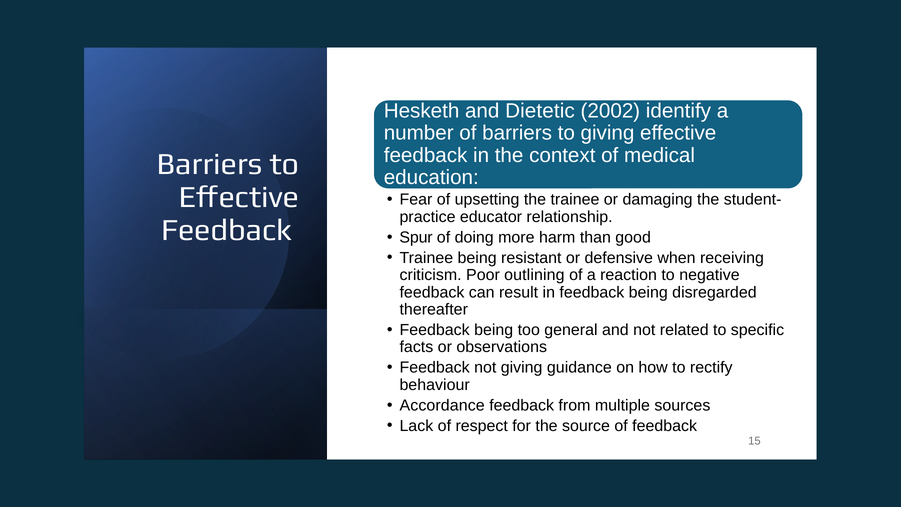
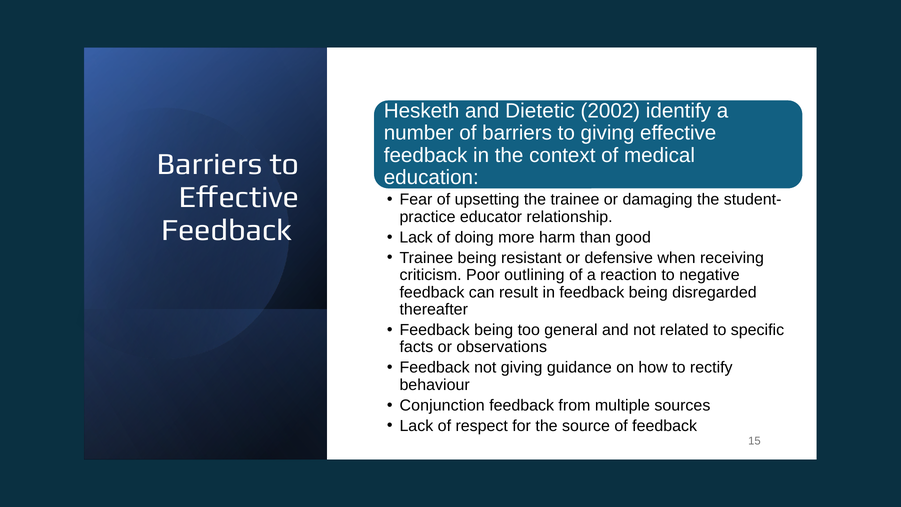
Spur at (416, 237): Spur -> Lack
Accordance: Accordance -> Conjunction
